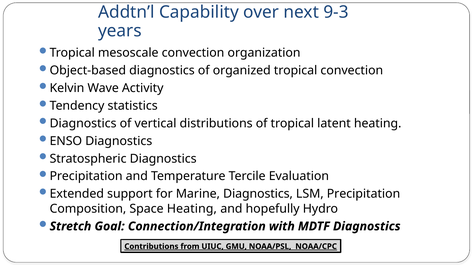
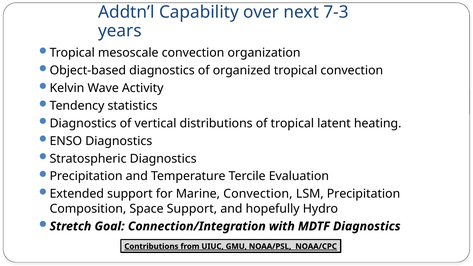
9-3: 9-3 -> 7-3
Marine Diagnostics: Diagnostics -> Convection
Space Heating: Heating -> Support
